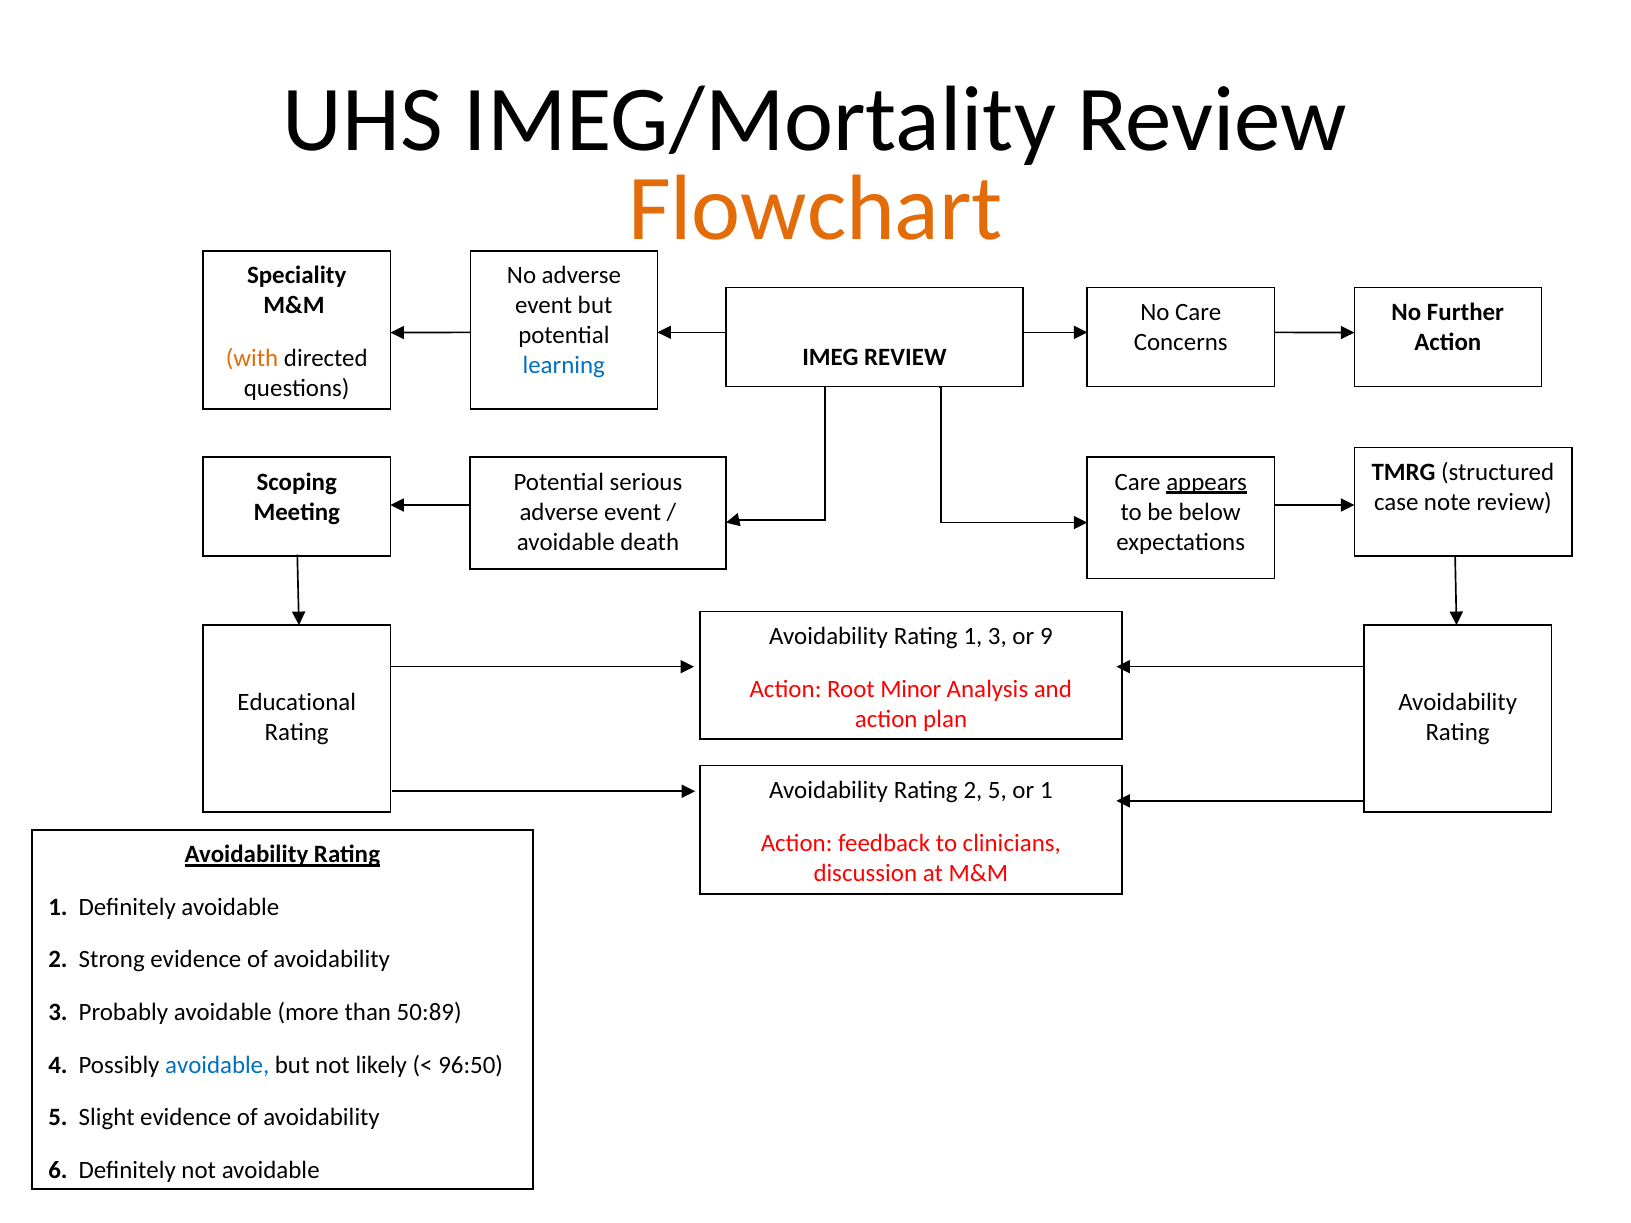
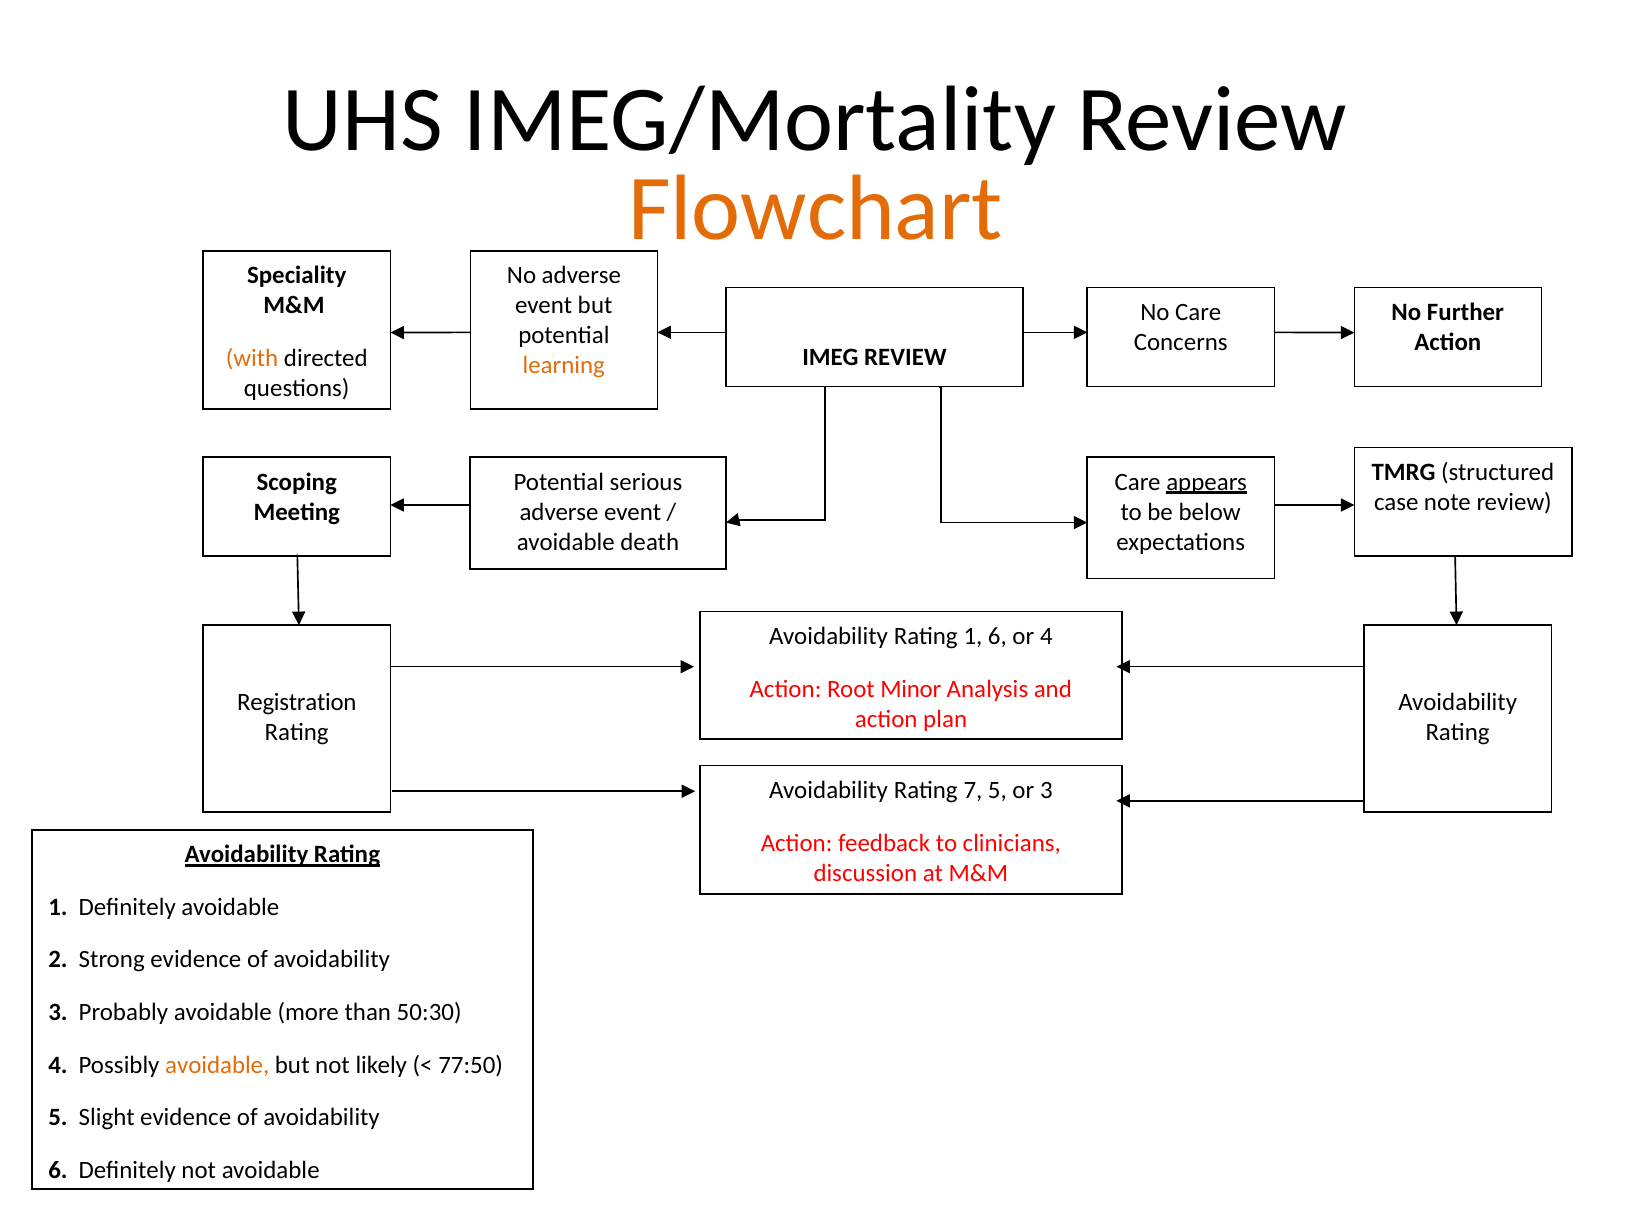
learning colour: blue -> orange
1 3: 3 -> 6
or 9: 9 -> 4
Educational: Educational -> Registration
Rating 2: 2 -> 7
or 1: 1 -> 3
50:89: 50:89 -> 50:30
avoidable at (217, 1065) colour: blue -> orange
96:50: 96:50 -> 77:50
